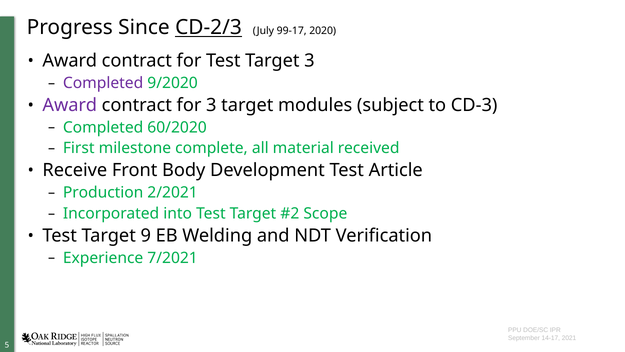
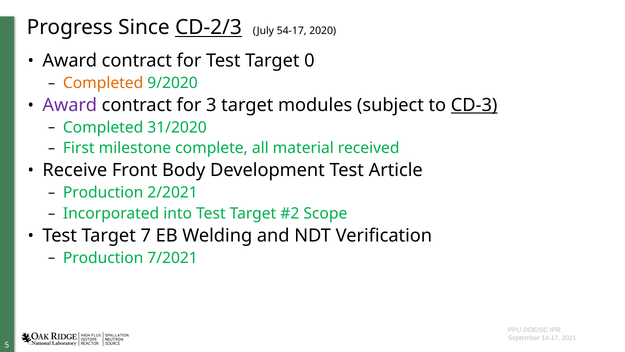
99-17: 99-17 -> 54-17
Target 3: 3 -> 0
Completed at (103, 83) colour: purple -> orange
CD-3 underline: none -> present
60/2020: 60/2020 -> 31/2020
9: 9 -> 7
Experience at (103, 258): Experience -> Production
